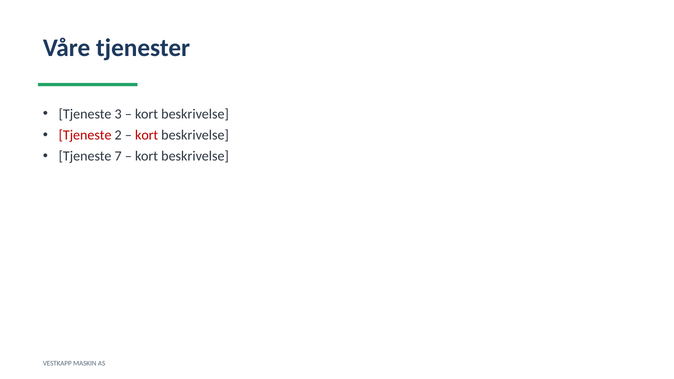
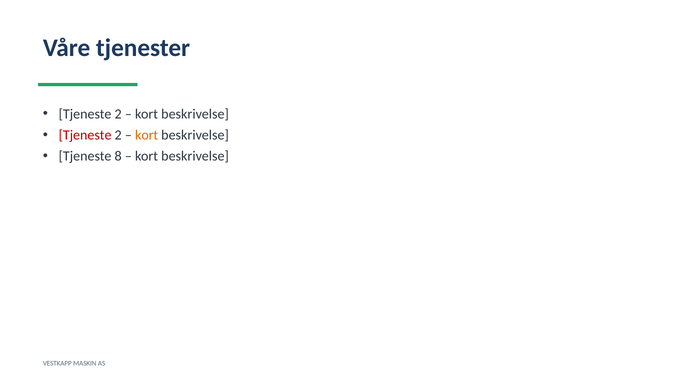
3 at (118, 114): 3 -> 2
kort at (147, 135) colour: red -> orange
7: 7 -> 8
